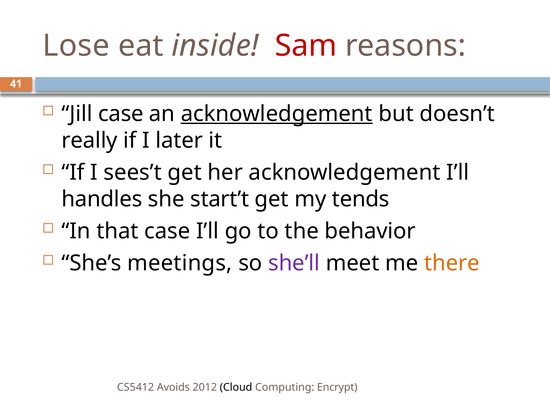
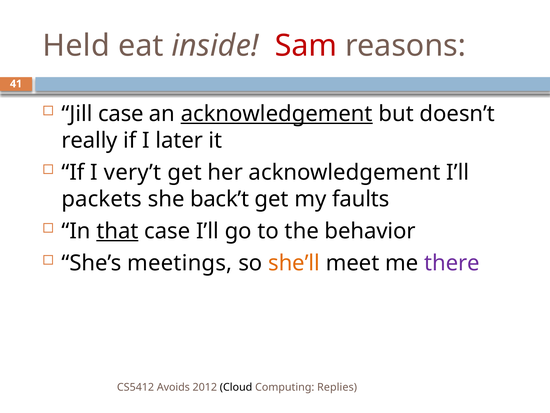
Lose: Lose -> Held
sees’t: sees’t -> very’t
handles: handles -> packets
start’t: start’t -> back’t
tends: tends -> faults
that underline: none -> present
she’ll colour: purple -> orange
there colour: orange -> purple
Encrypt: Encrypt -> Replies
